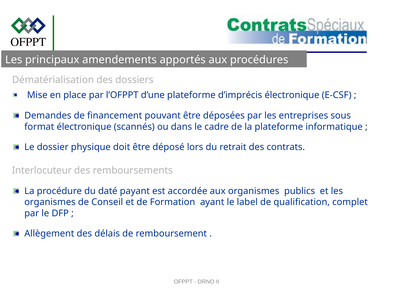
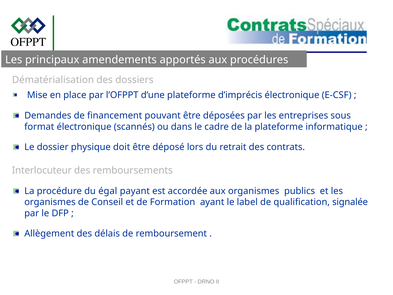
daté: daté -> égal
complet: complet -> signalée
